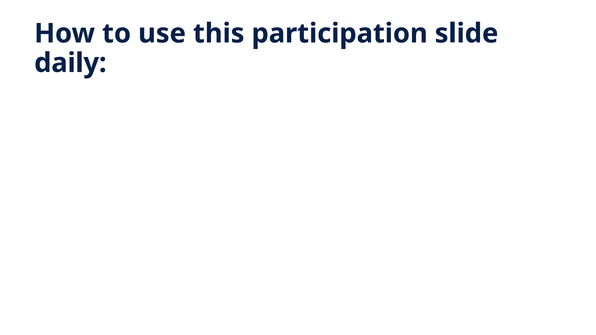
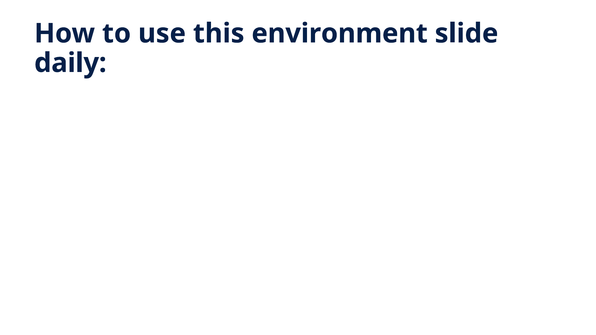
participation: participation -> environment
